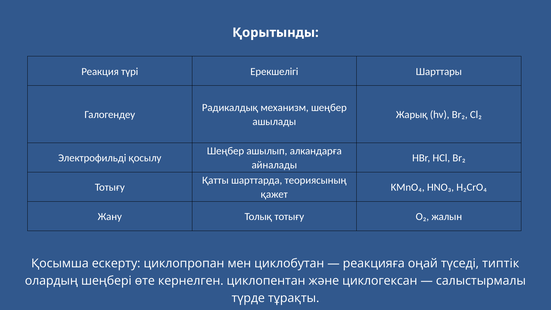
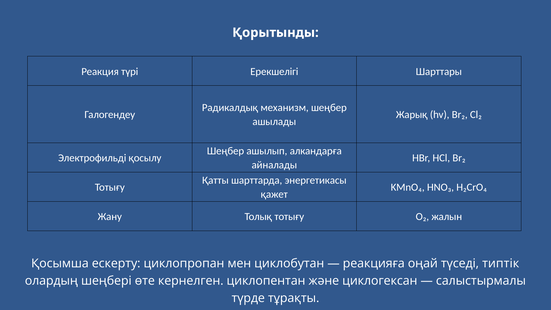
теориясының: теориясының -> энергетикасы
